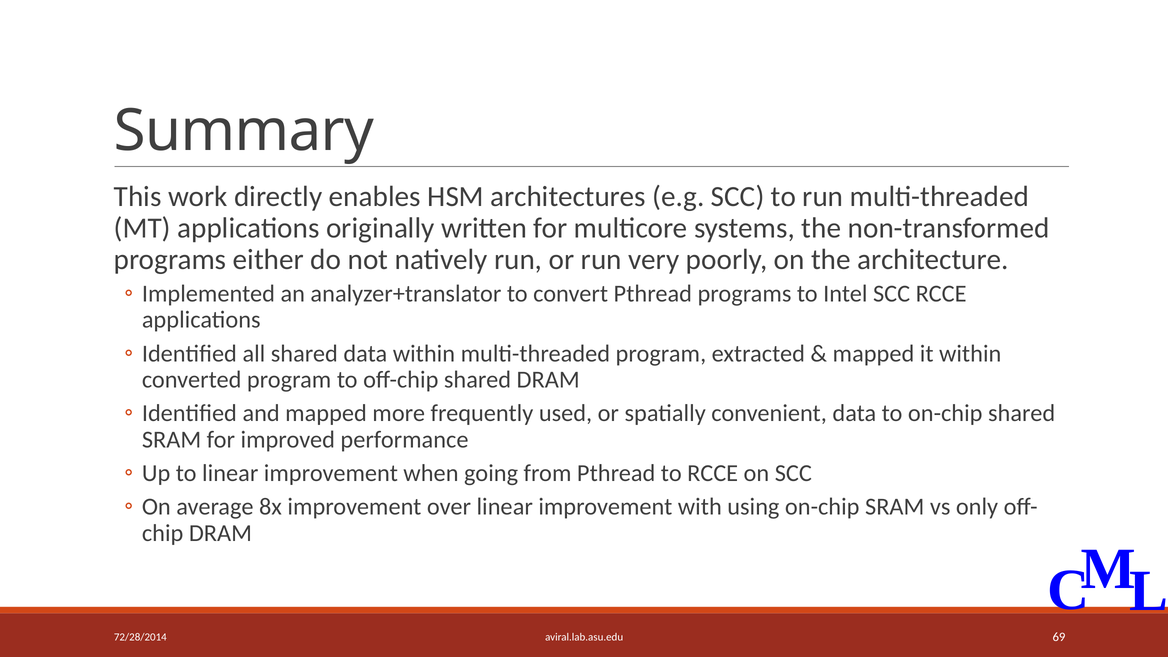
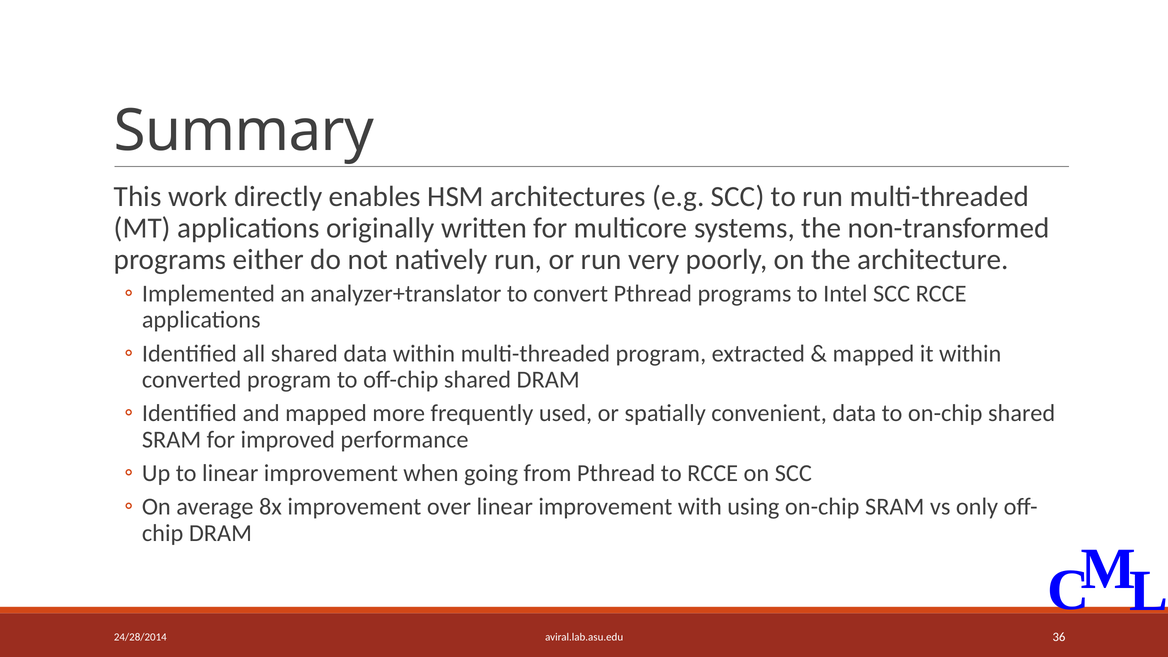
72/28/2014: 72/28/2014 -> 24/28/2014
69: 69 -> 36
